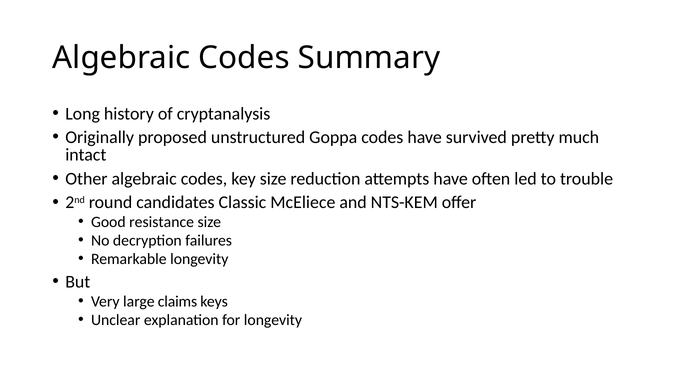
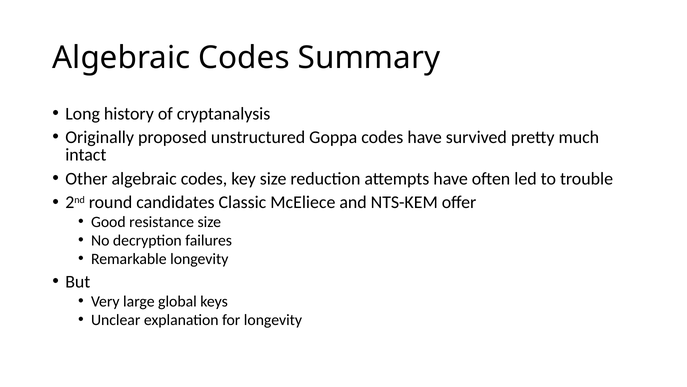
claims: claims -> global
